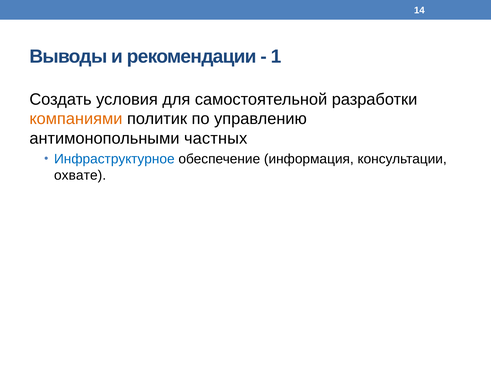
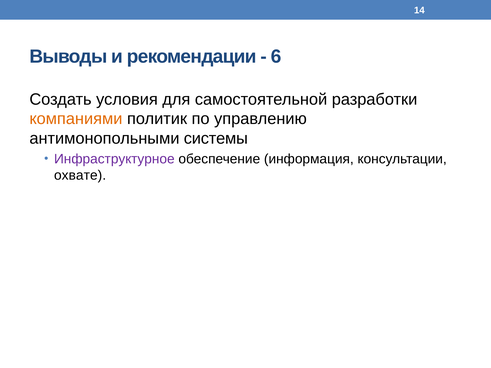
1: 1 -> 6
частных: частных -> системы
Инфраструктурное colour: blue -> purple
